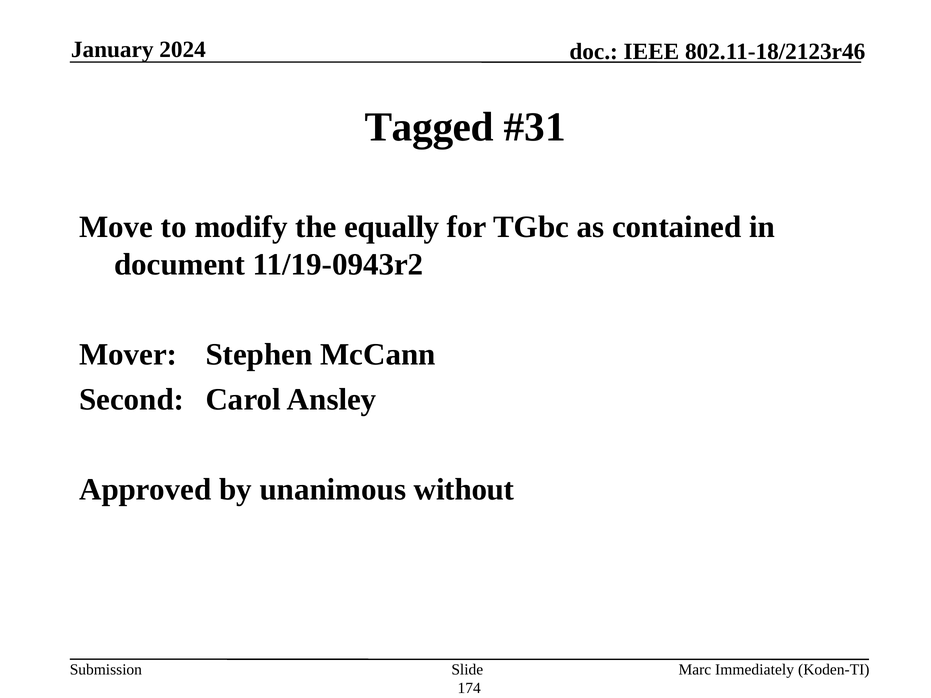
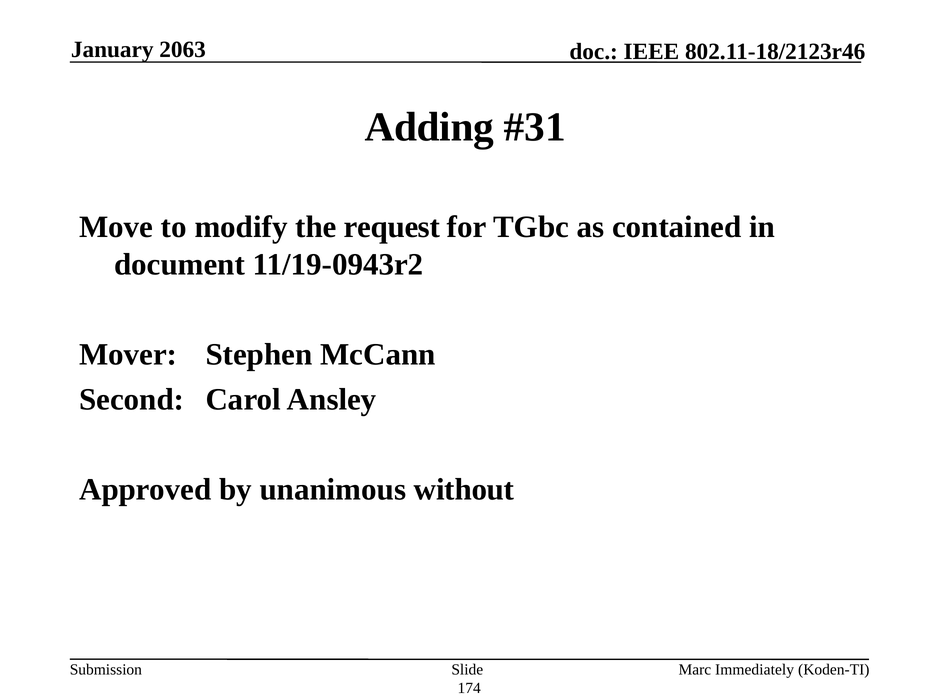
2024: 2024 -> 2063
Tagged: Tagged -> Adding
equally: equally -> request
